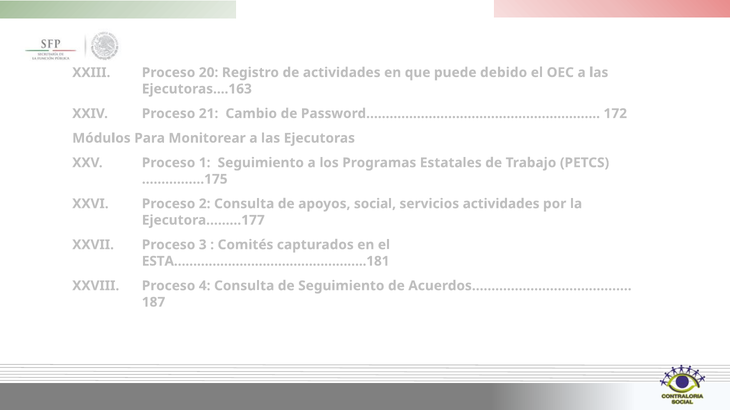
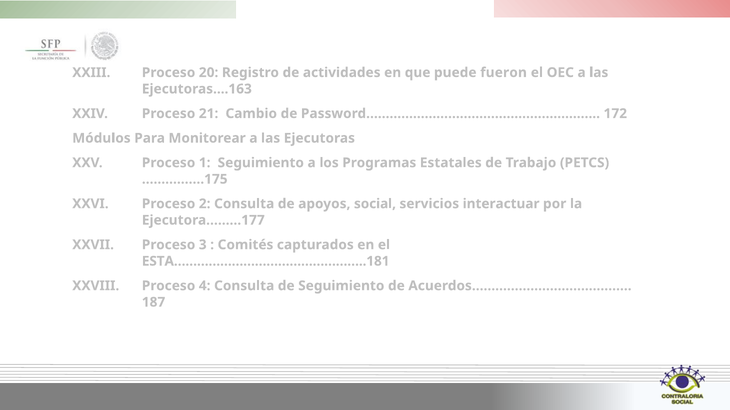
debido: debido -> fueron
servicios actividades: actividades -> interactuar
